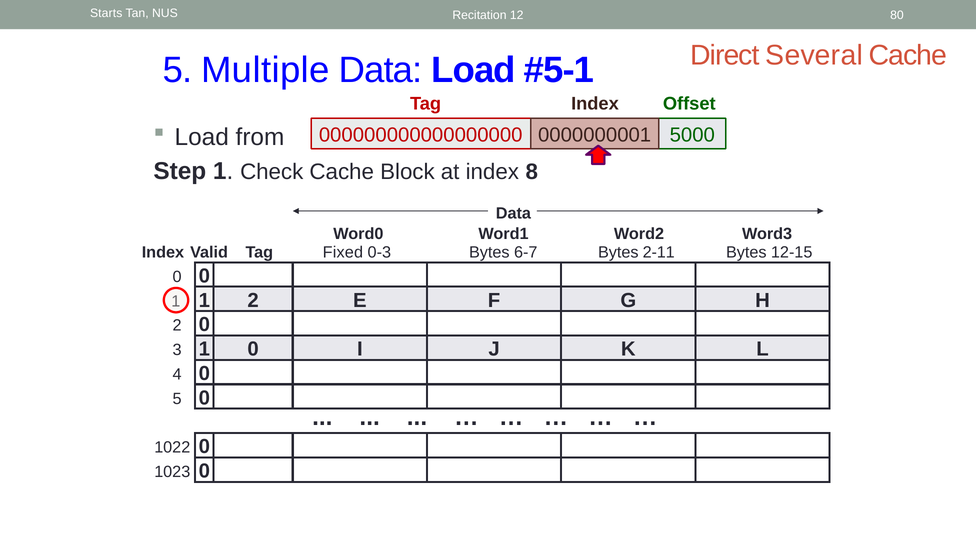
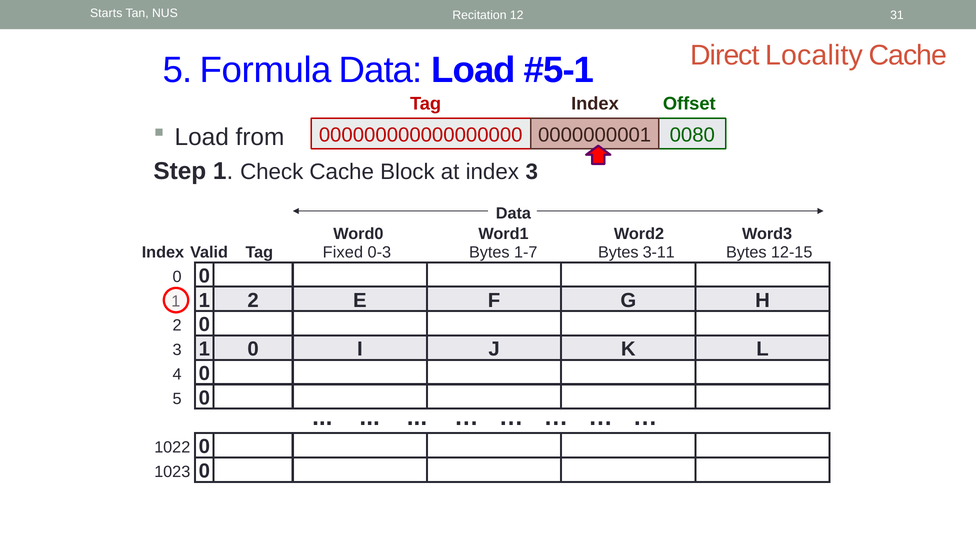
80: 80 -> 31
Several: Several -> Locality
Multiple: Multiple -> Formula
5000: 5000 -> 0080
index 8: 8 -> 3
6-7: 6-7 -> 1-7
2-11: 2-11 -> 3-11
